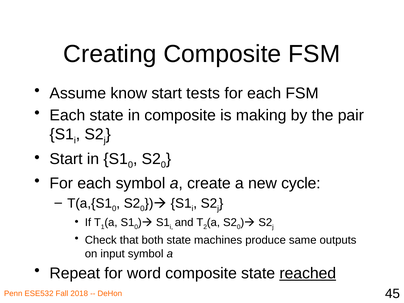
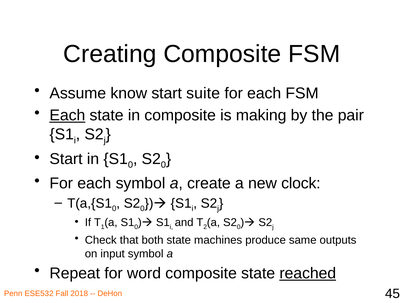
tests: tests -> suite
Each at (67, 115) underline: none -> present
cycle: cycle -> clock
